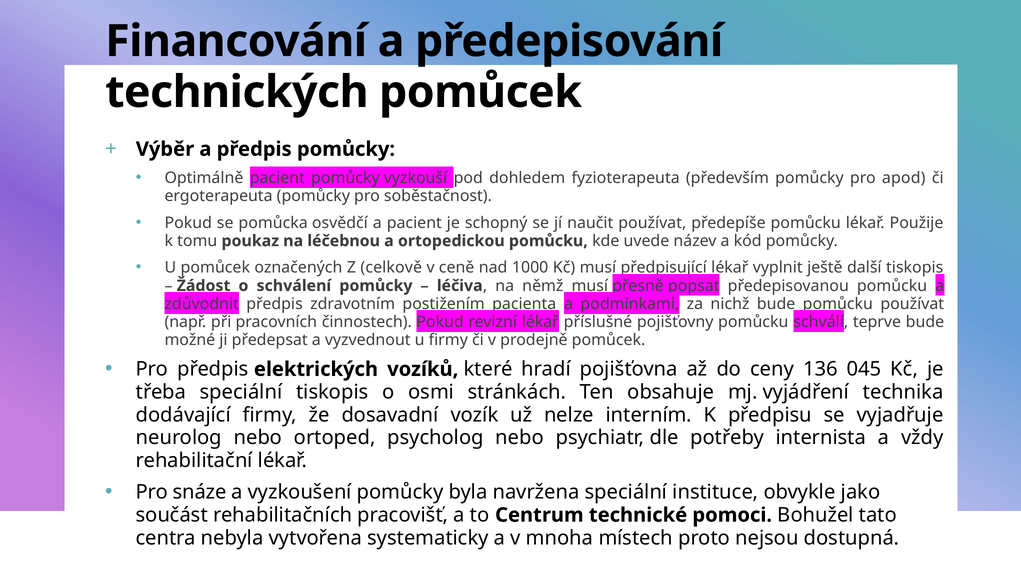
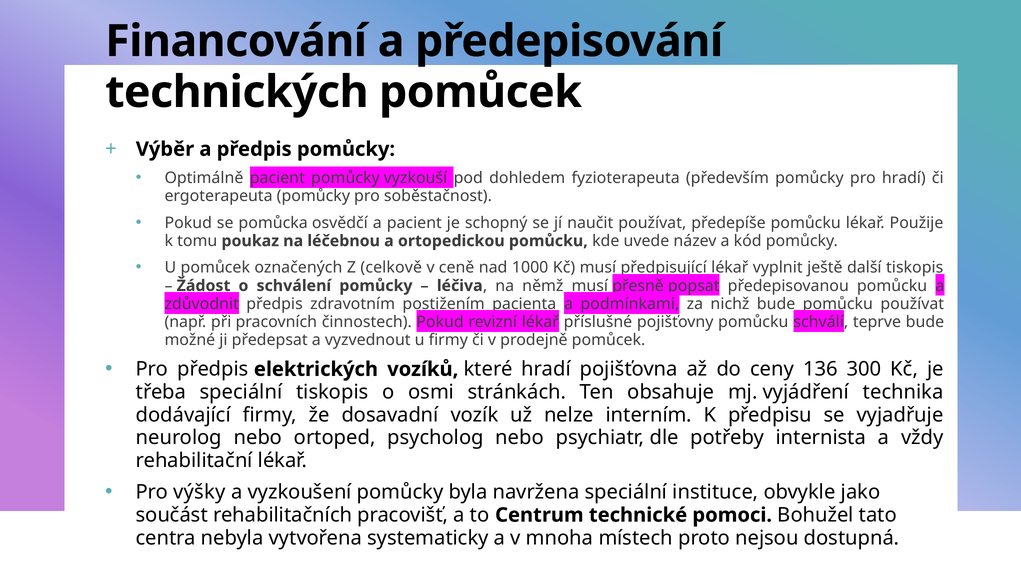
pro apod: apod -> hradí
045: 045 -> 300
snáze: snáze -> výšky
